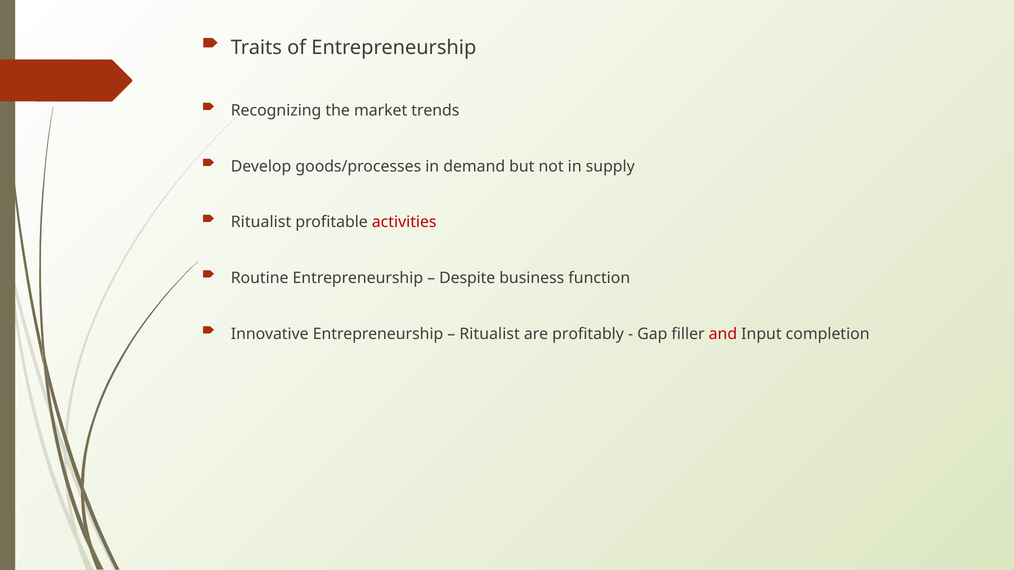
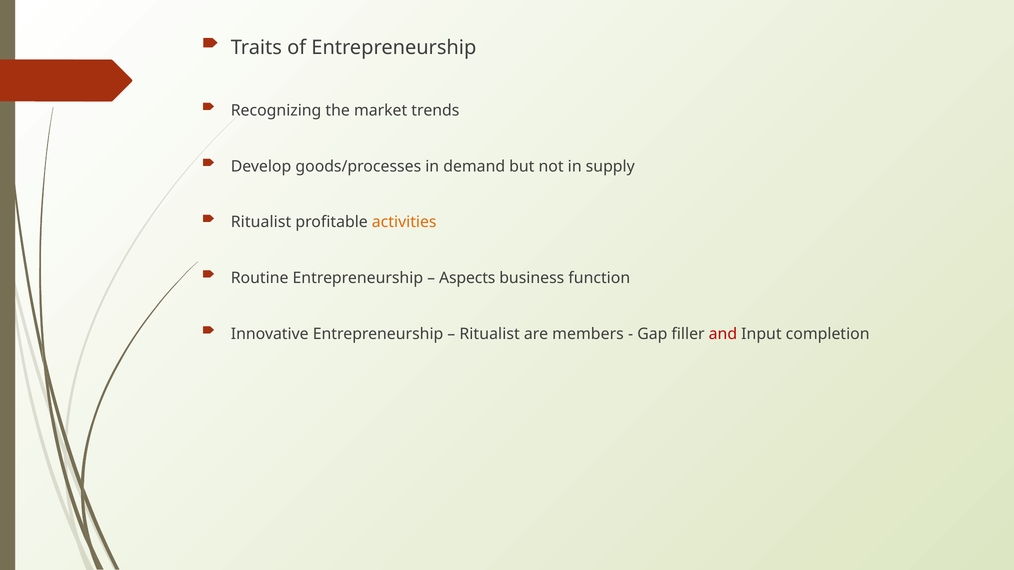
activities colour: red -> orange
Despite: Despite -> Aspects
profitably: profitably -> members
